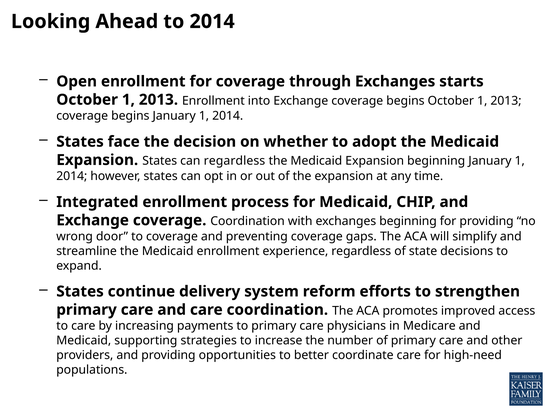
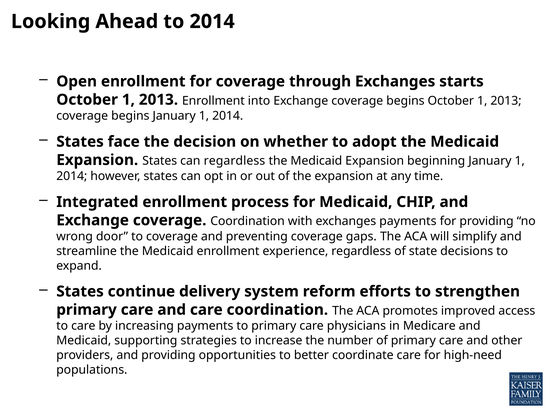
exchanges beginning: beginning -> payments
